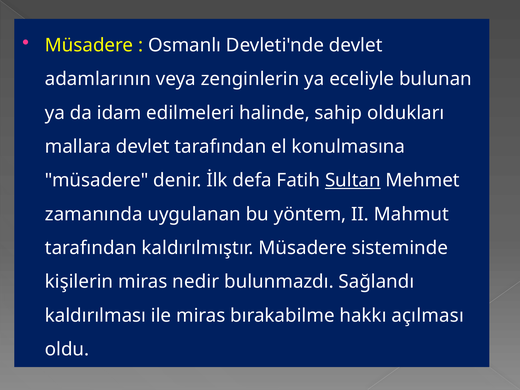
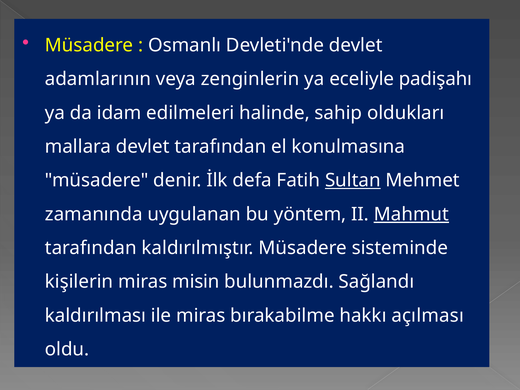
bulunan: bulunan -> padişahı
Mahmut underline: none -> present
nedir: nedir -> misin
